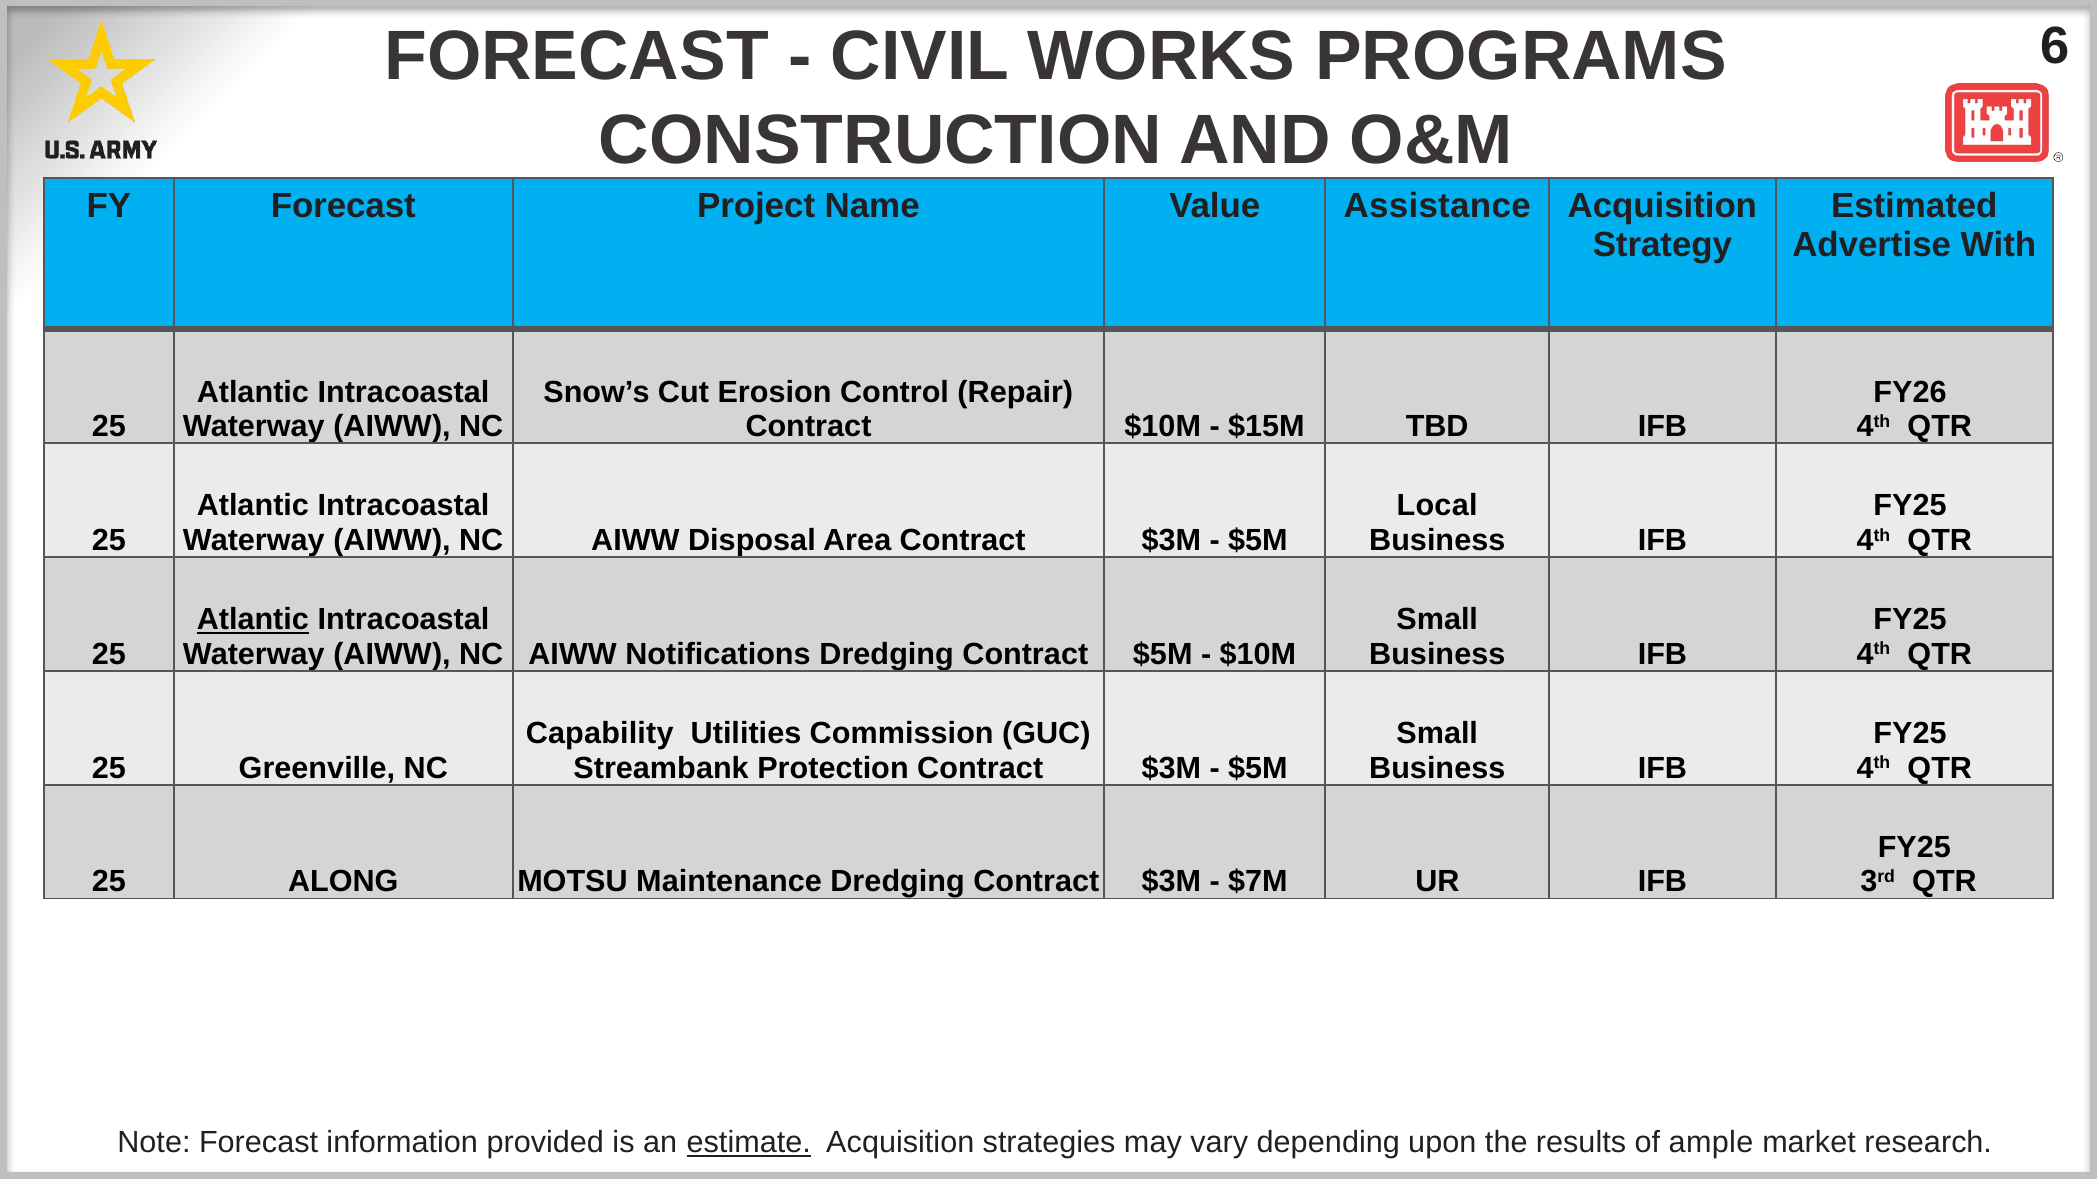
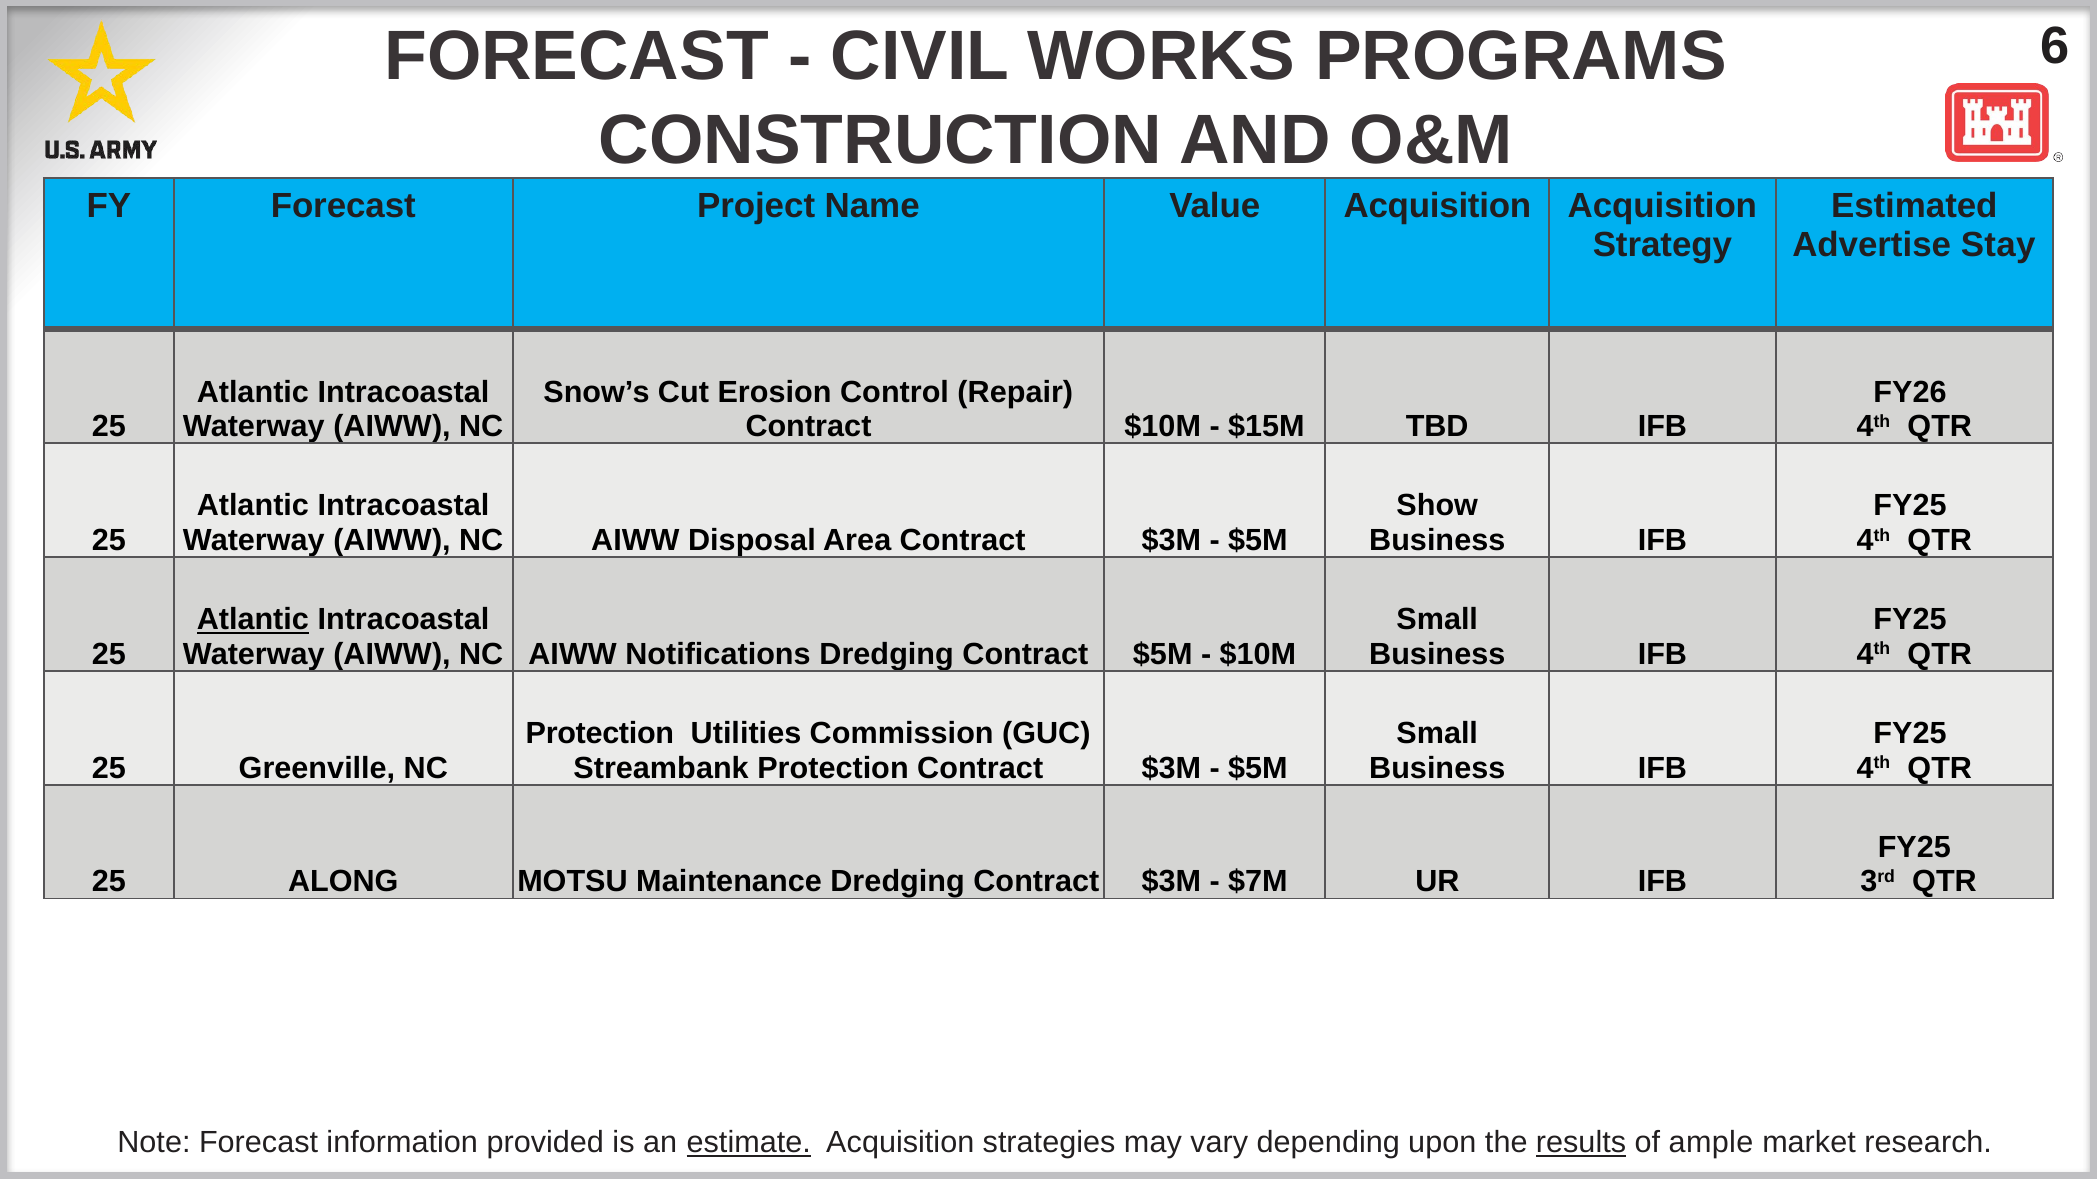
Value Assistance: Assistance -> Acquisition
With: With -> Stay
Local: Local -> Show
Capability at (600, 734): Capability -> Protection
results underline: none -> present
